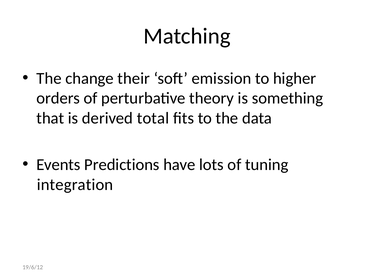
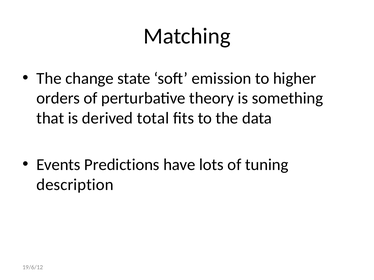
their: their -> state
integration: integration -> description
